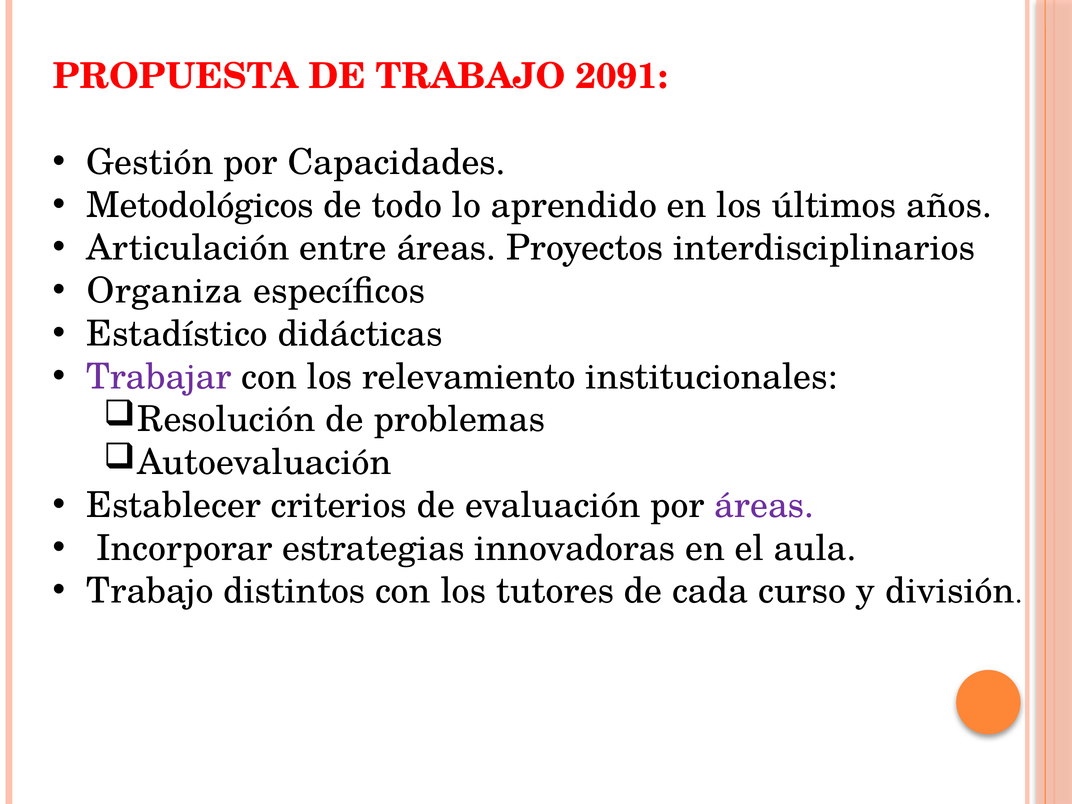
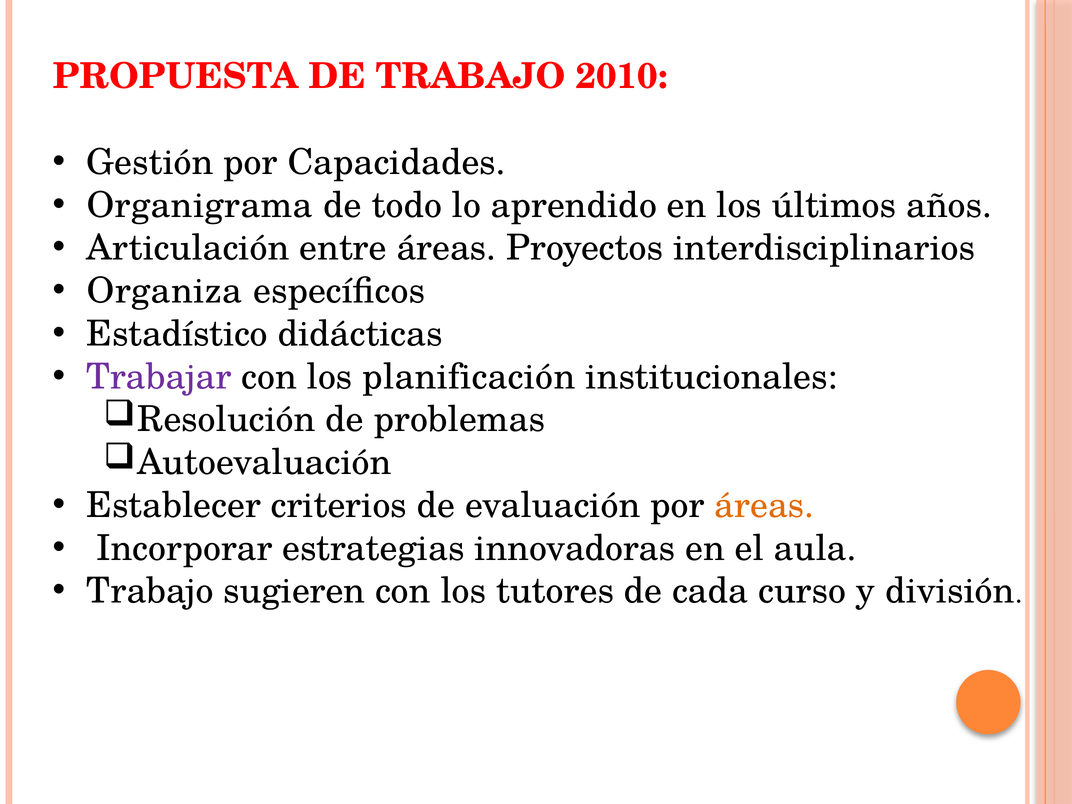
2091: 2091 -> 2010
Metodológicos: Metodológicos -> Organigrama
relevamiento: relevamiento -> planificación
áreas at (764, 505) colour: purple -> orange
distintos: distintos -> sugieren
